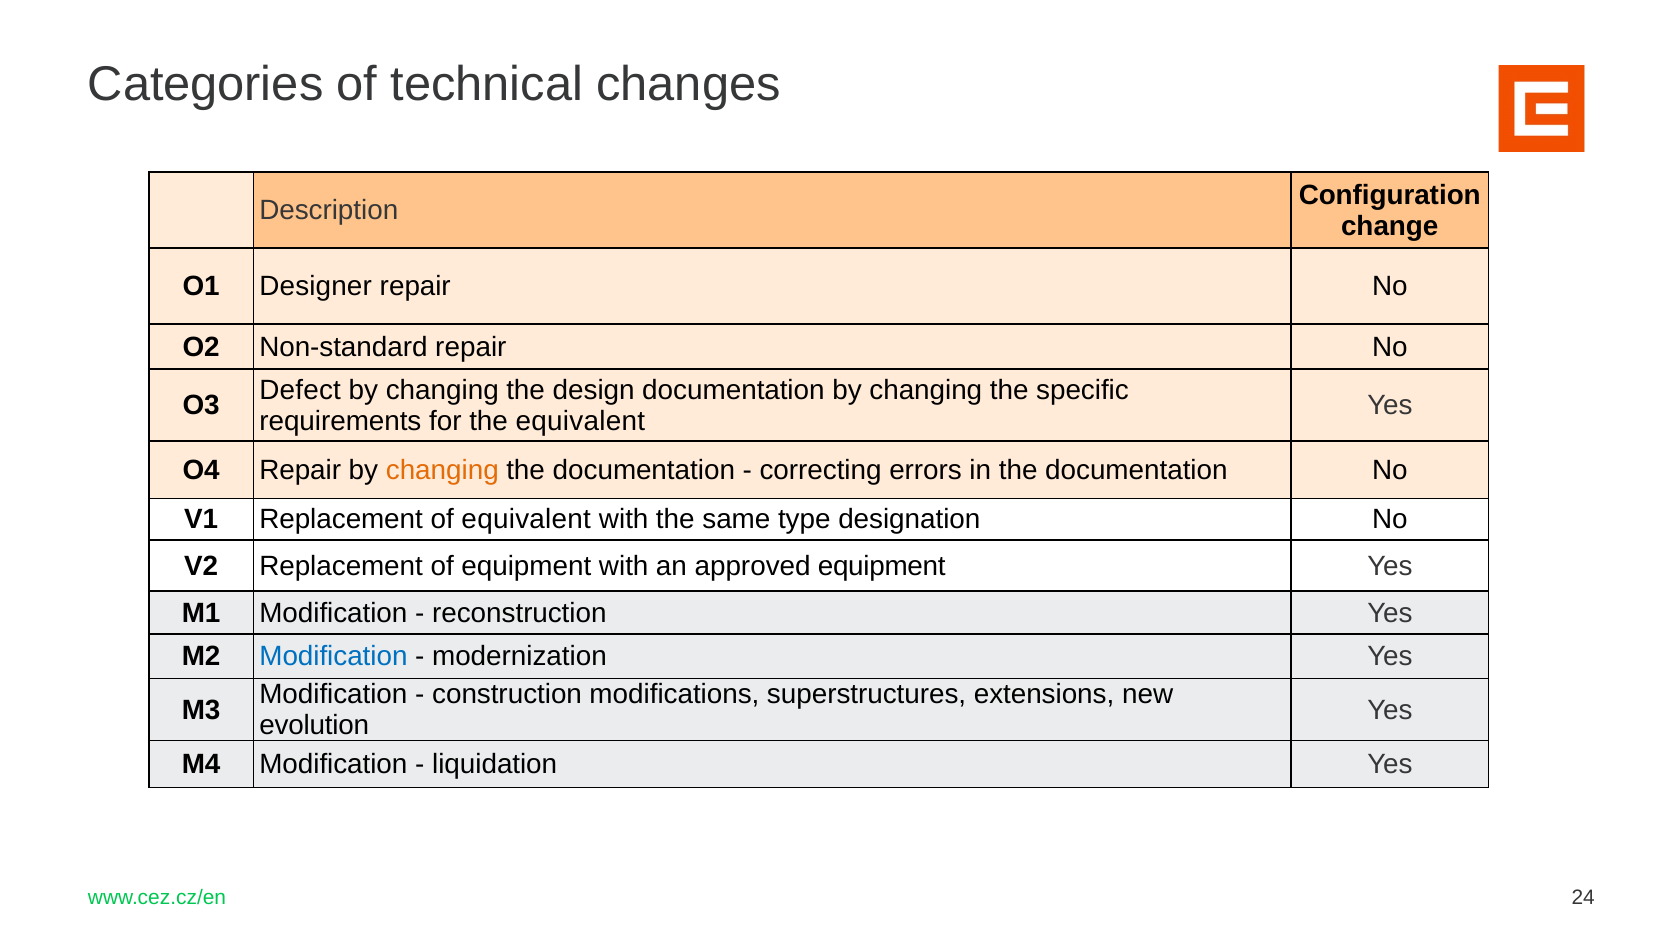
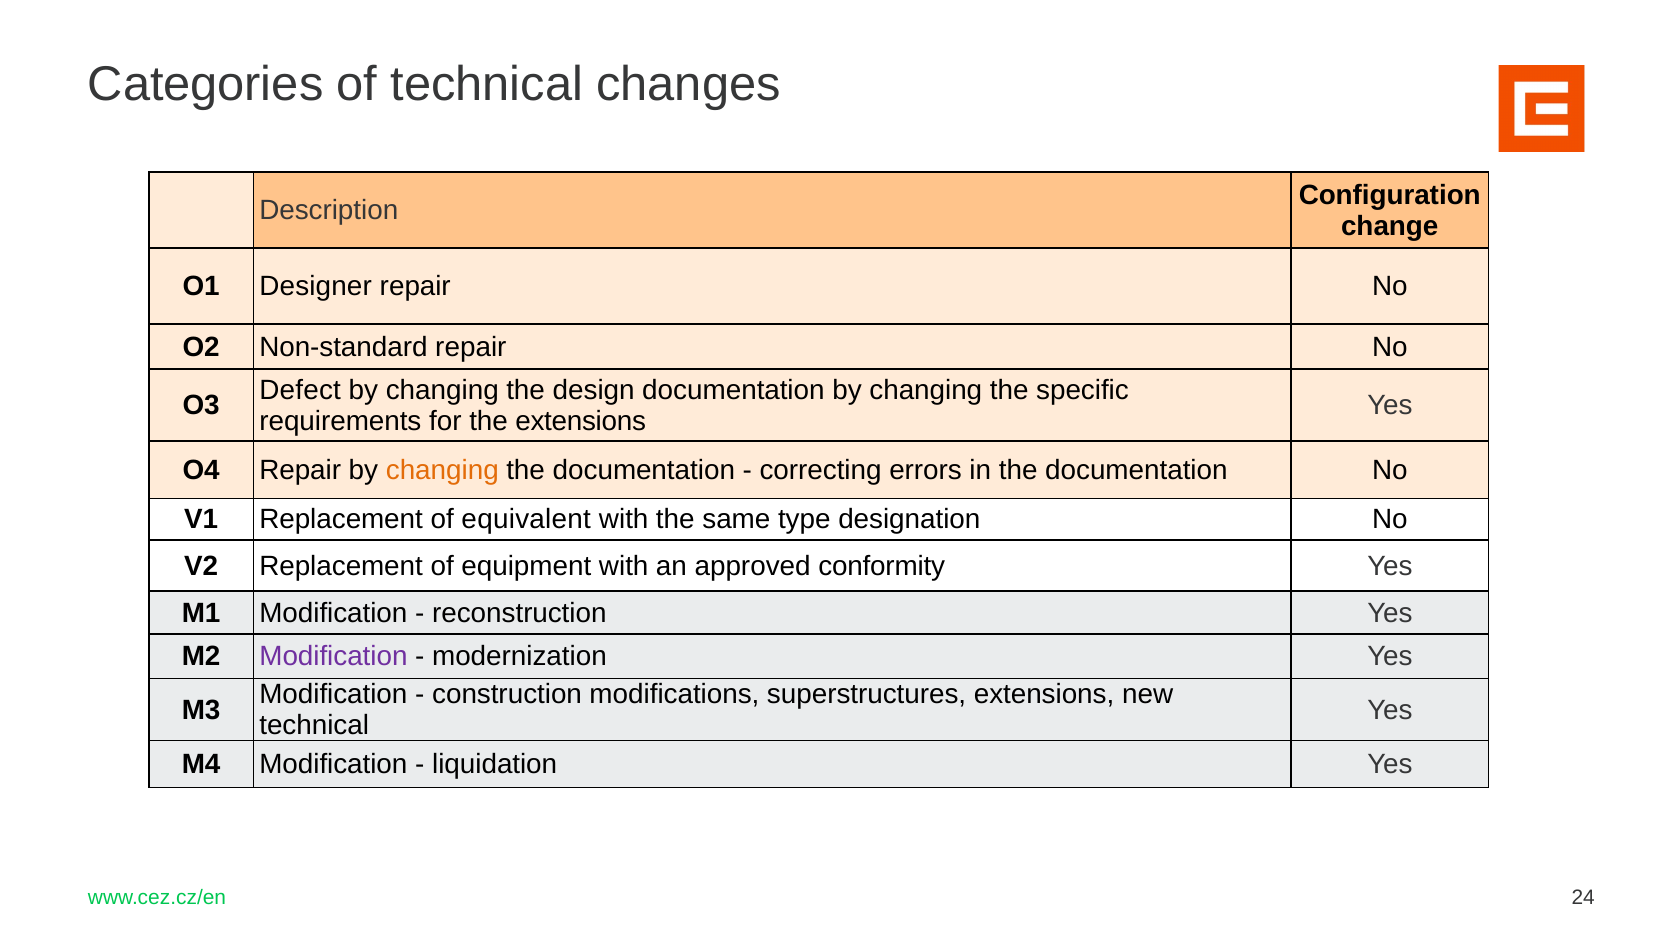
the equivalent: equivalent -> extensions
approved equipment: equipment -> conformity
Modification at (333, 657) colour: blue -> purple
evolution at (314, 725): evolution -> technical
